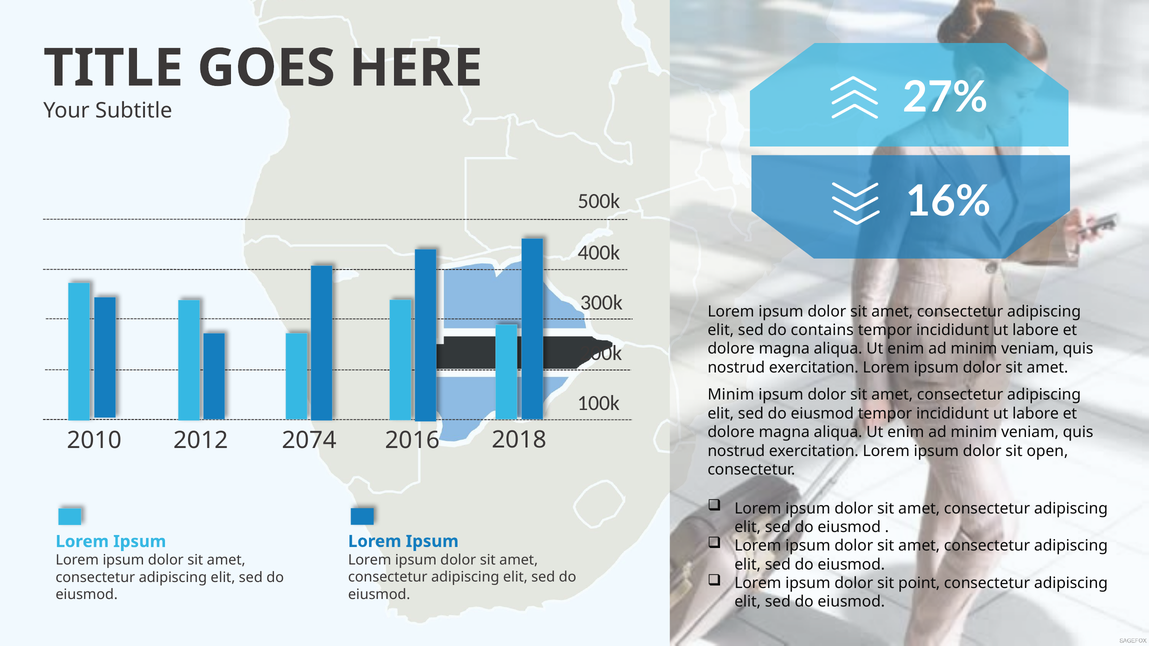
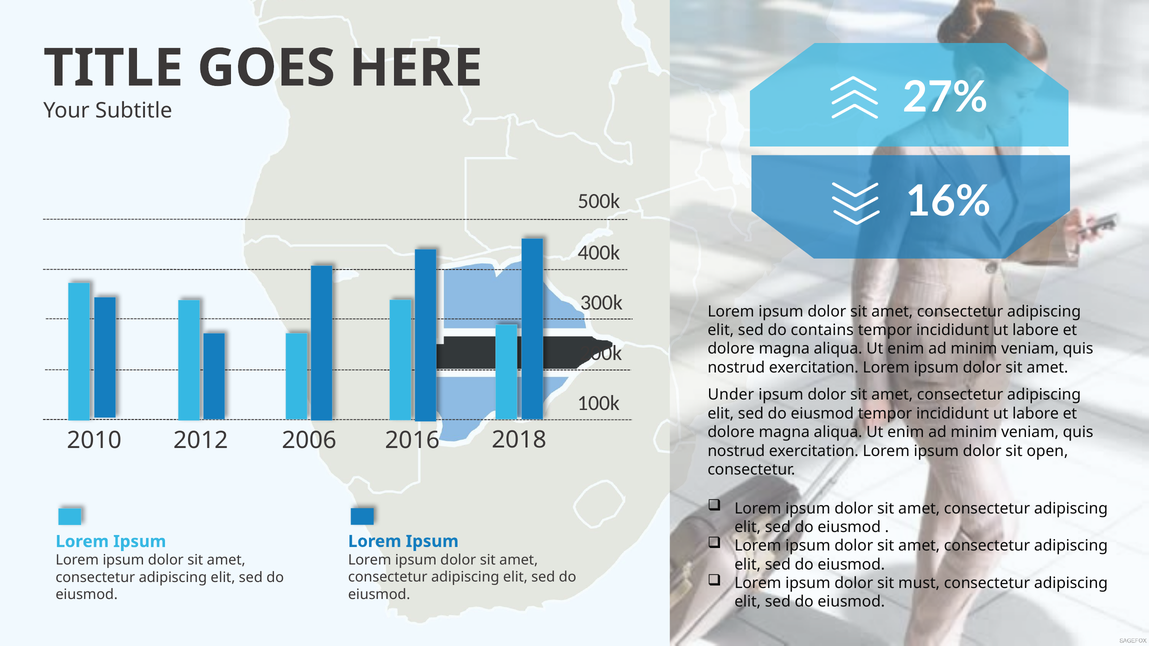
Minim at (731, 395): Minim -> Under
2074: 2074 -> 2006
point: point -> must
